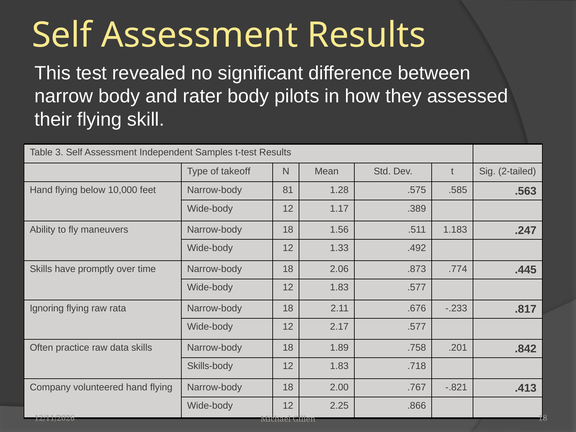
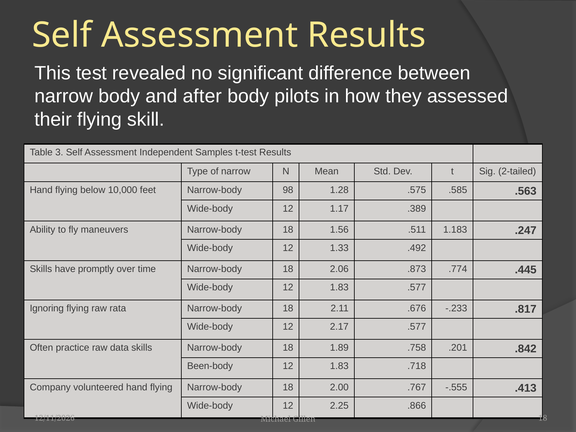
rater: rater -> after
of takeoff: takeoff -> narrow
81: 81 -> 98
Skills-body: Skills-body -> Been-body
-.821: -.821 -> -.555
